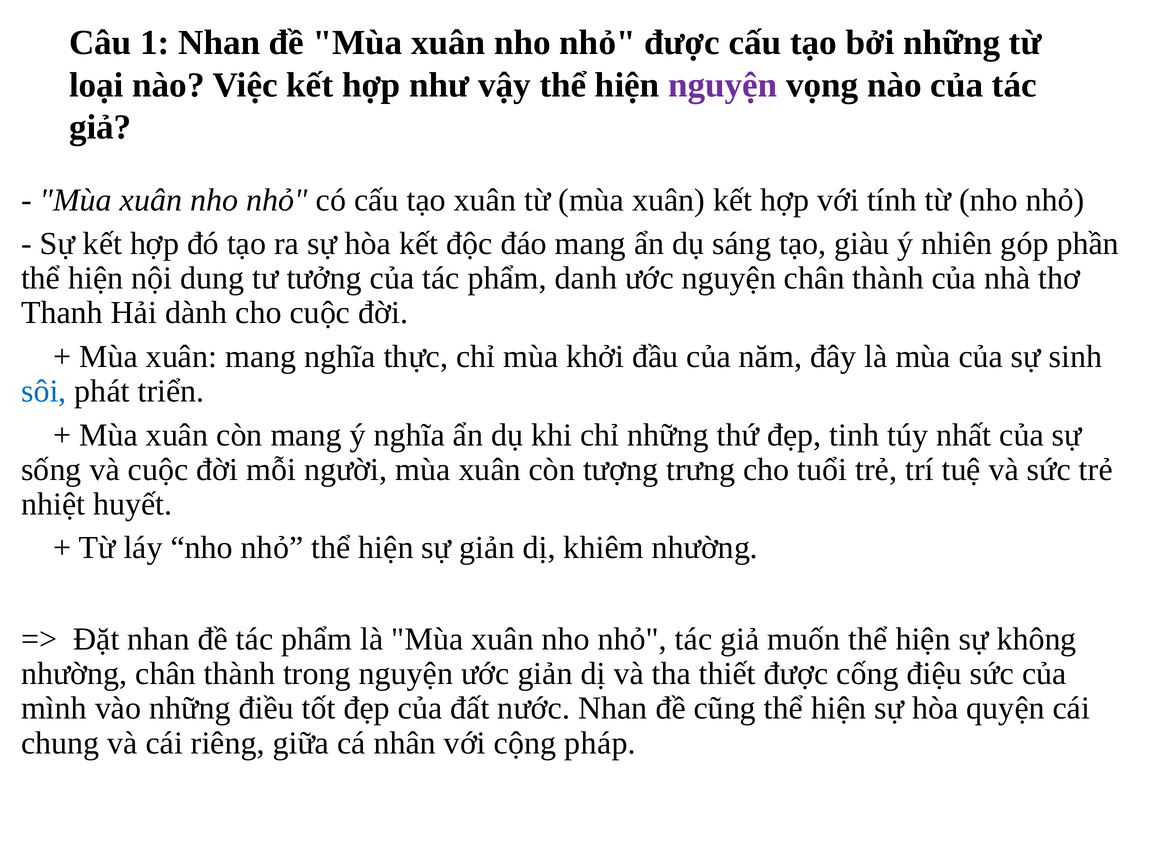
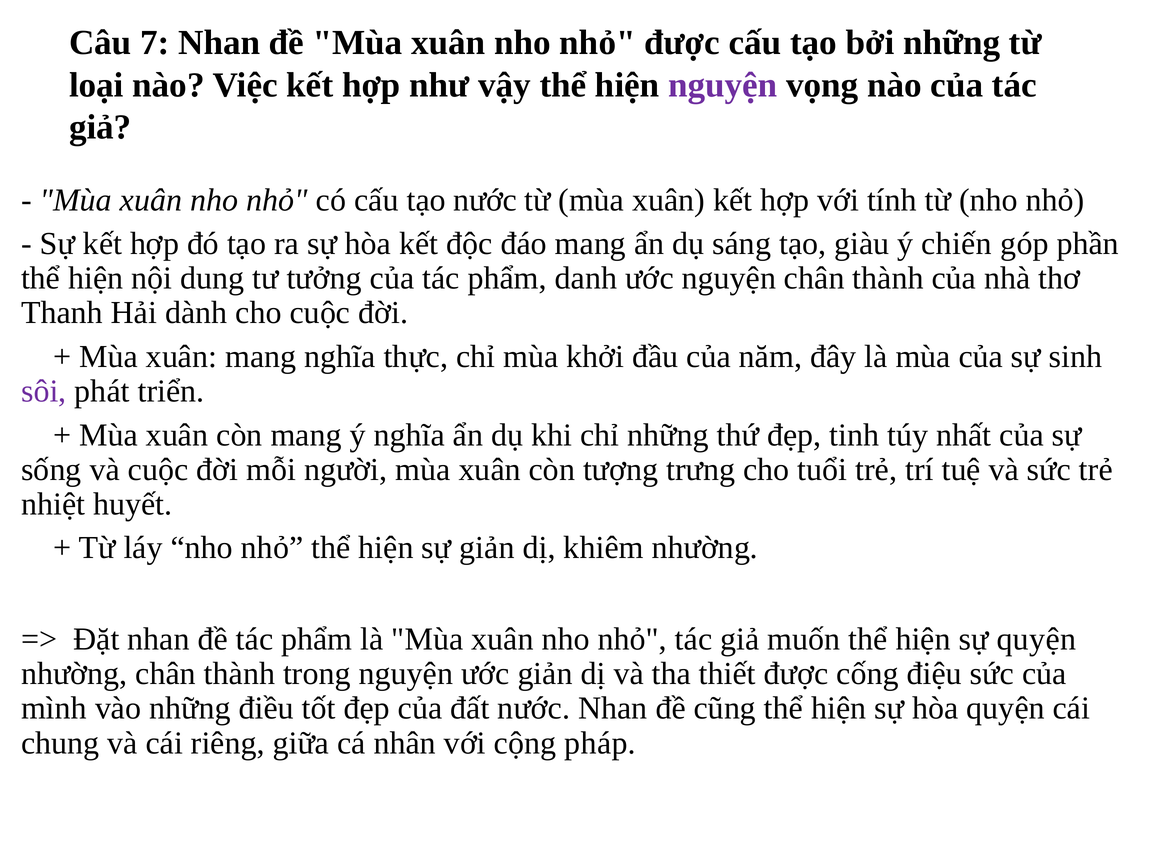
1: 1 -> 7
tạo xuân: xuân -> nước
nhiên: nhiên -> chiến
sôi colour: blue -> purple
sự không: không -> quyện
